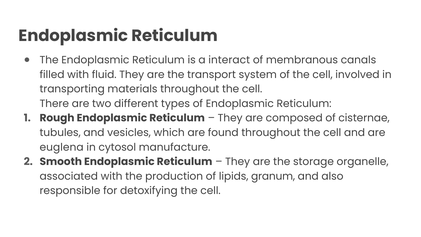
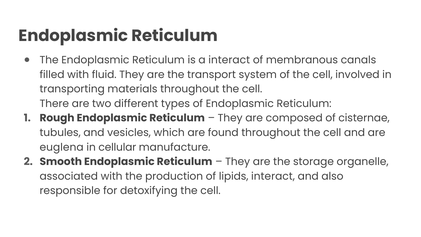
cytosol: cytosol -> cellular
lipids granum: granum -> interact
